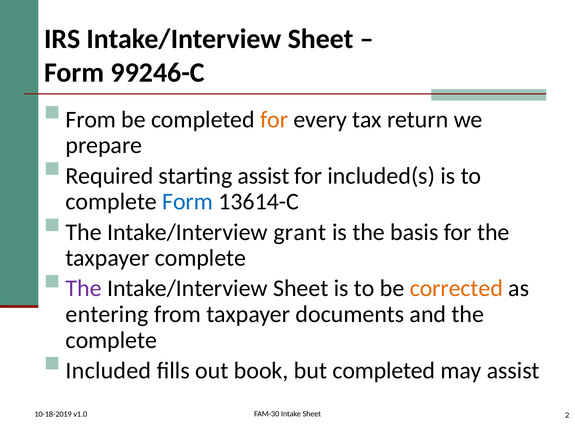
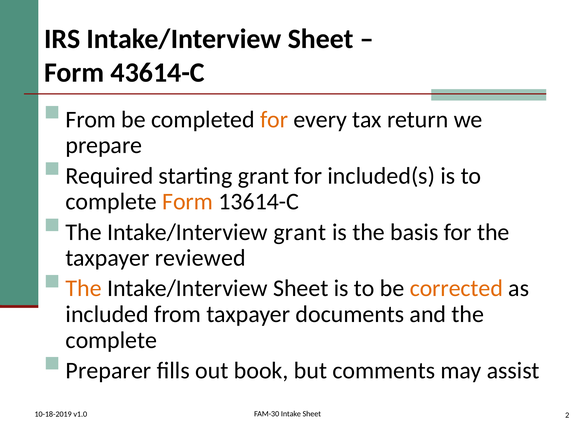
99246-C: 99246-C -> 43614-C
starting assist: assist -> grant
Form at (188, 202) colour: blue -> orange
taxpayer complete: complete -> reviewed
The at (84, 289) colour: purple -> orange
entering: entering -> included
Included: Included -> Preparer
but completed: completed -> comments
